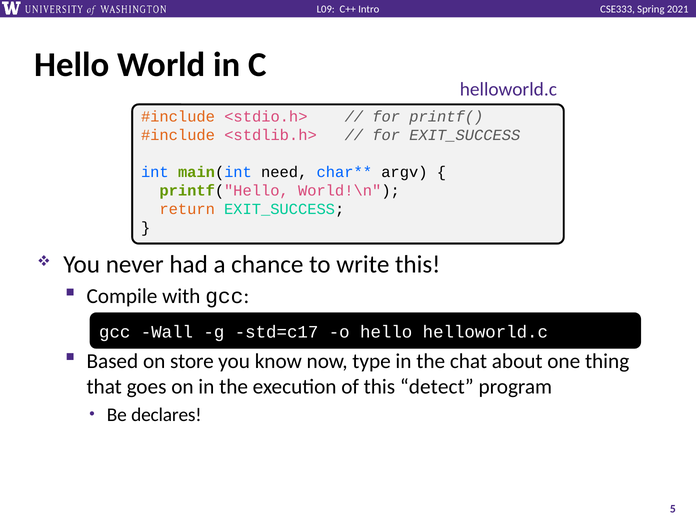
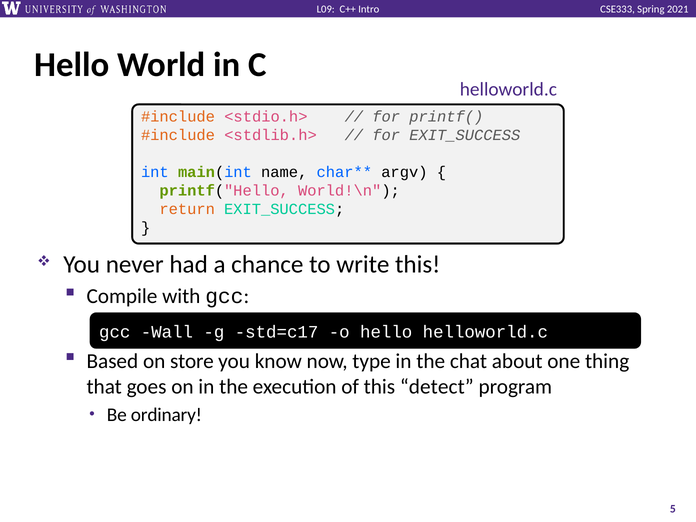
need: need -> name
declares: declares -> ordinary
